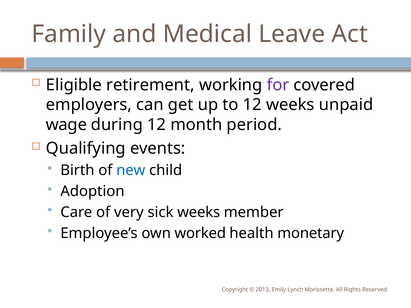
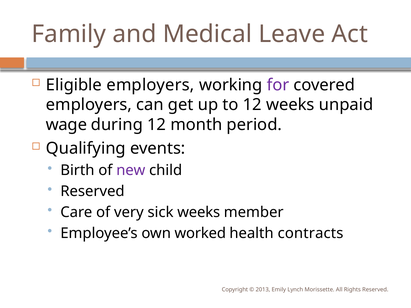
Eligible retirement: retirement -> employers
new colour: blue -> purple
Adoption at (92, 191): Adoption -> Reserved
monetary: monetary -> contracts
